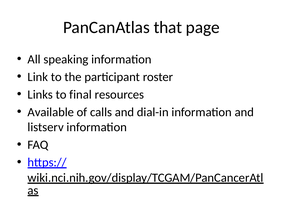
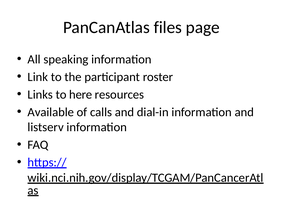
that: that -> files
final: final -> here
